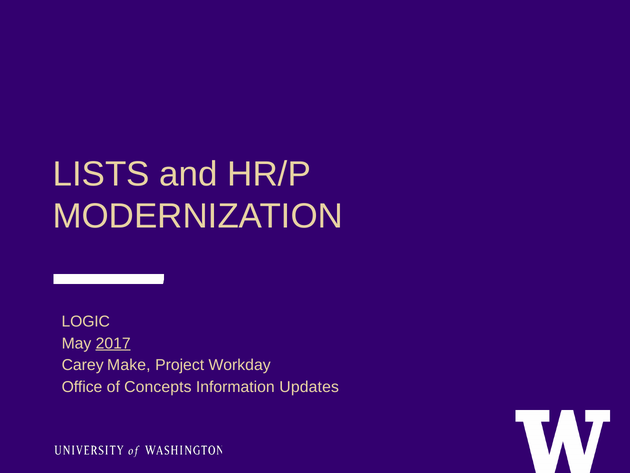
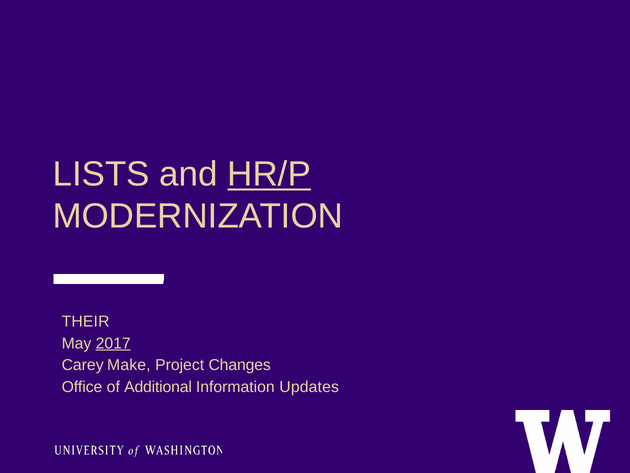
HR/P underline: none -> present
LOGIC: LOGIC -> THEIR
Workday: Workday -> Changes
Concepts: Concepts -> Additional
